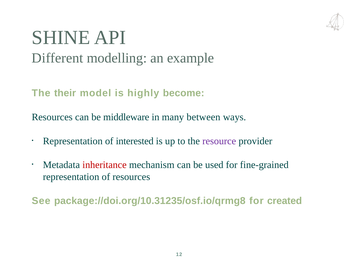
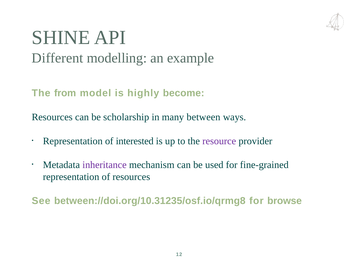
their: their -> from
middleware: middleware -> scholarship
inheritance colour: red -> purple
package://doi.org/10.31235/osf.io/qrmg8: package://doi.org/10.31235/osf.io/qrmg8 -> between://doi.org/10.31235/osf.io/qrmg8
created: created -> browse
